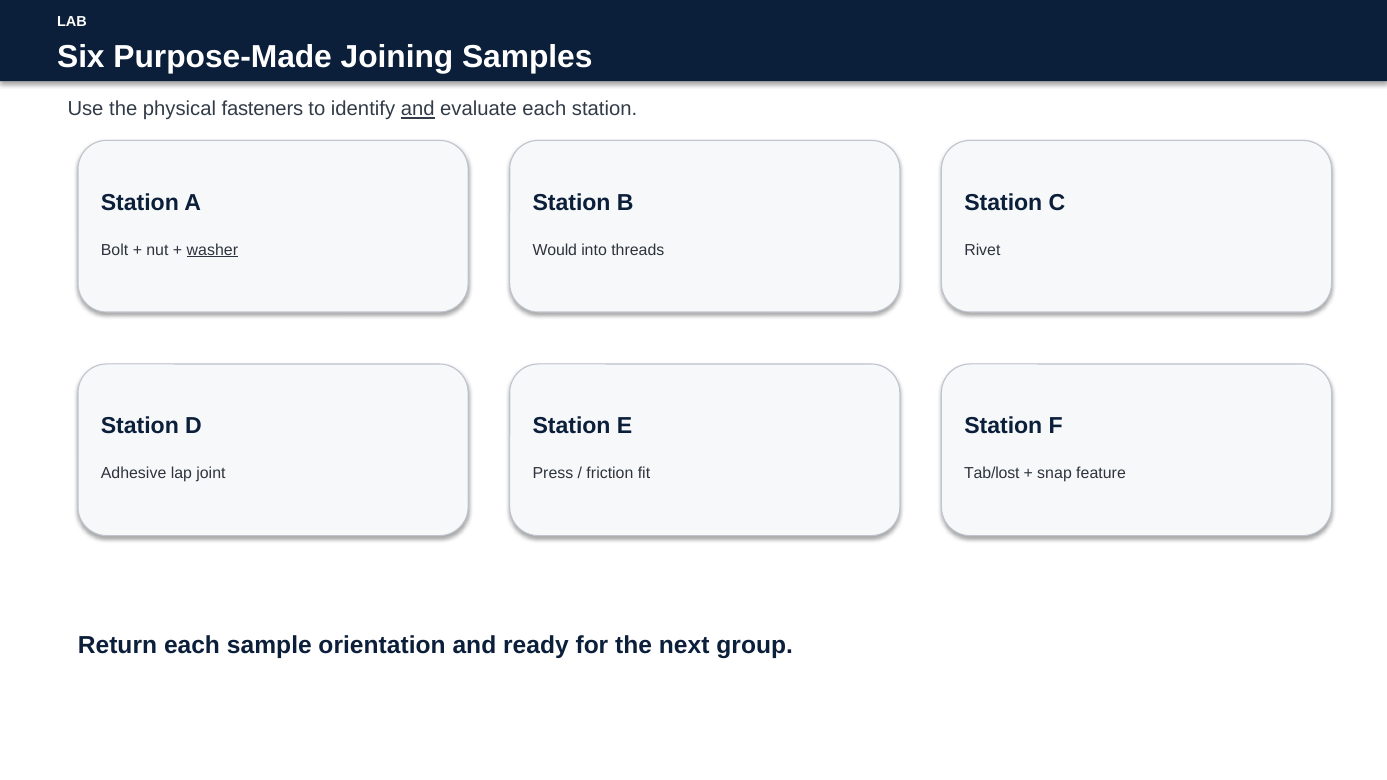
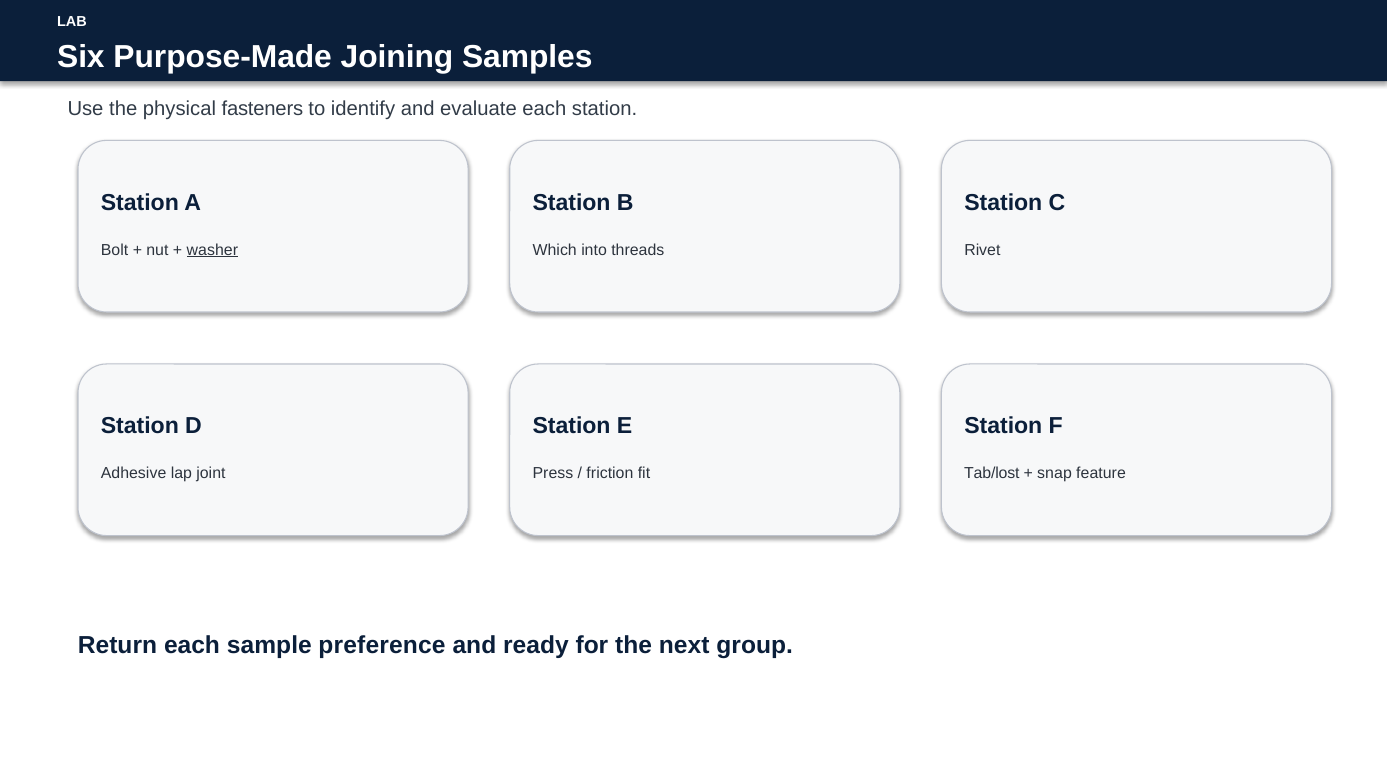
and at (418, 109) underline: present -> none
Would: Would -> Which
orientation: orientation -> preference
